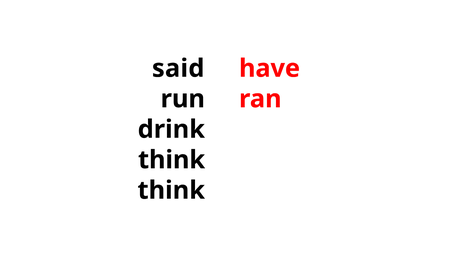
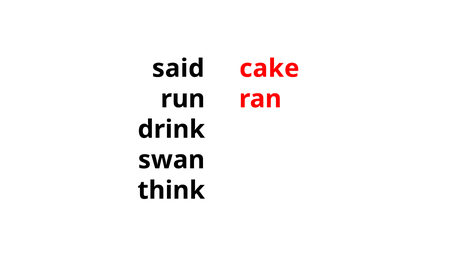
have: have -> cake
think at (172, 160): think -> swan
